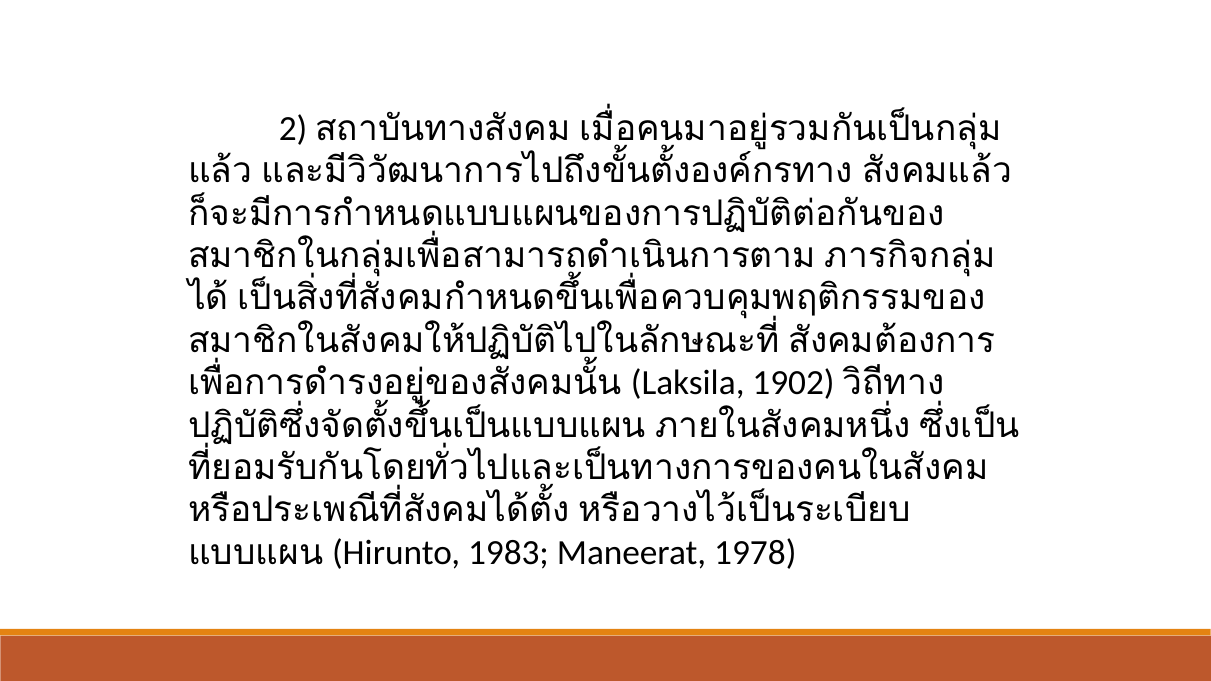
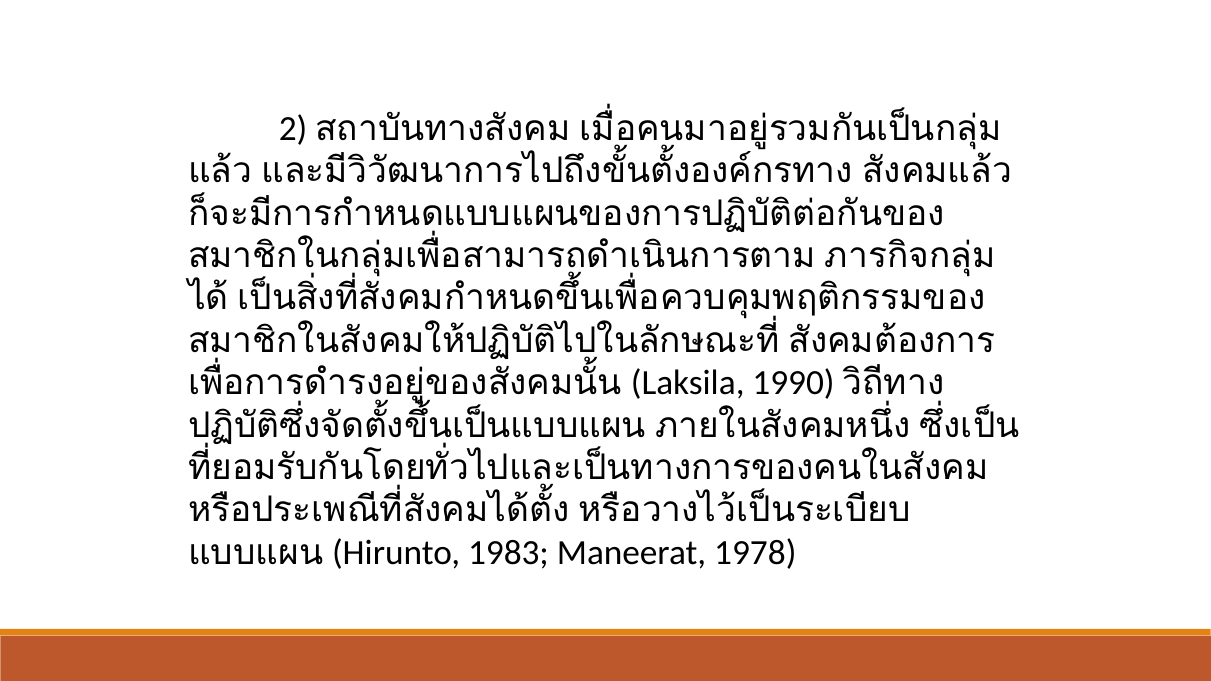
1902: 1902 -> 1990
